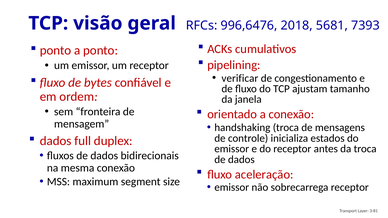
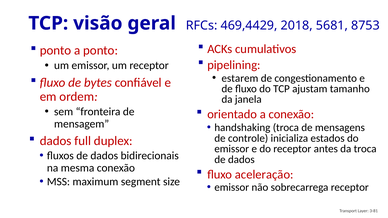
996,6476: 996,6476 -> 469,4429
7393: 7393 -> 8753
verificar: verificar -> estarem
